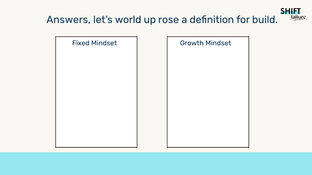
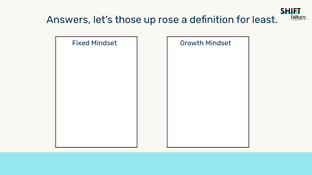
world: world -> those
build: build -> least
